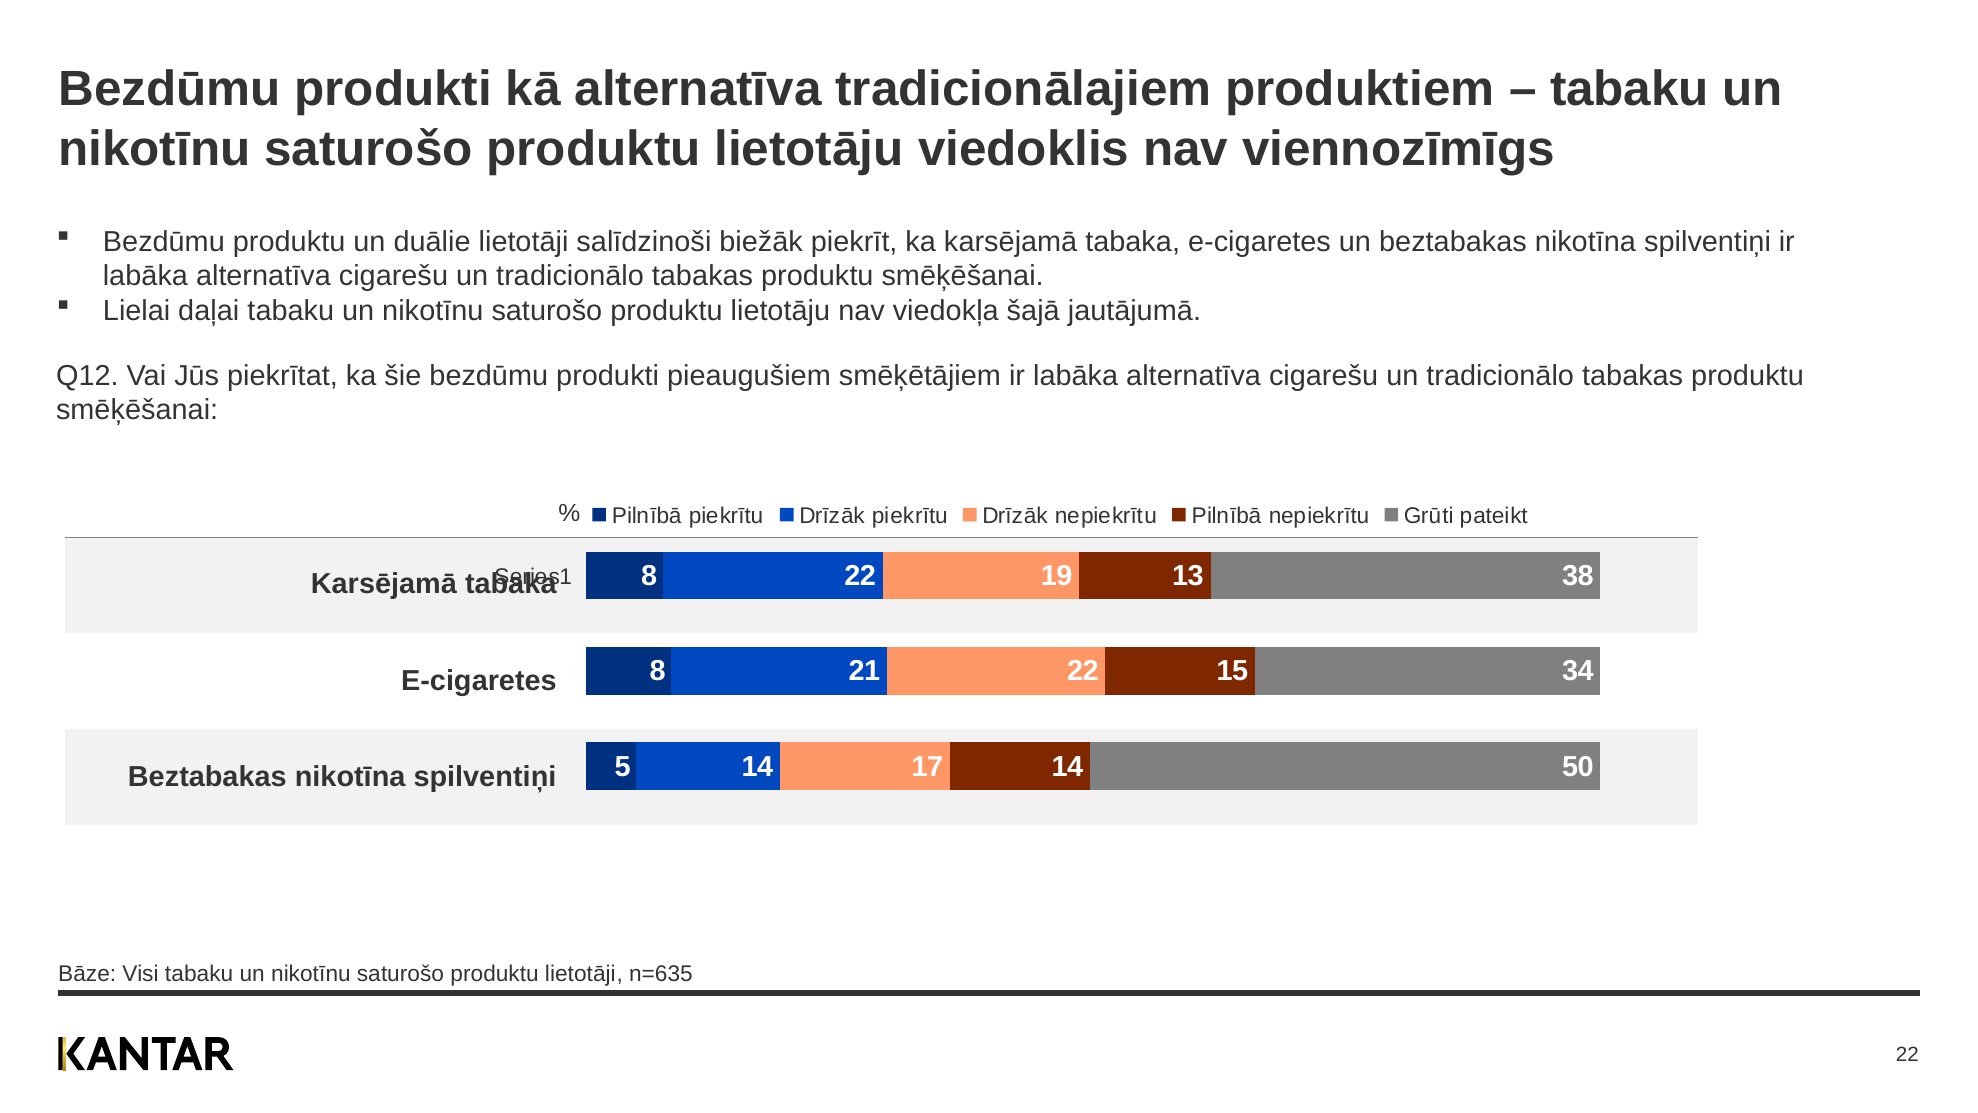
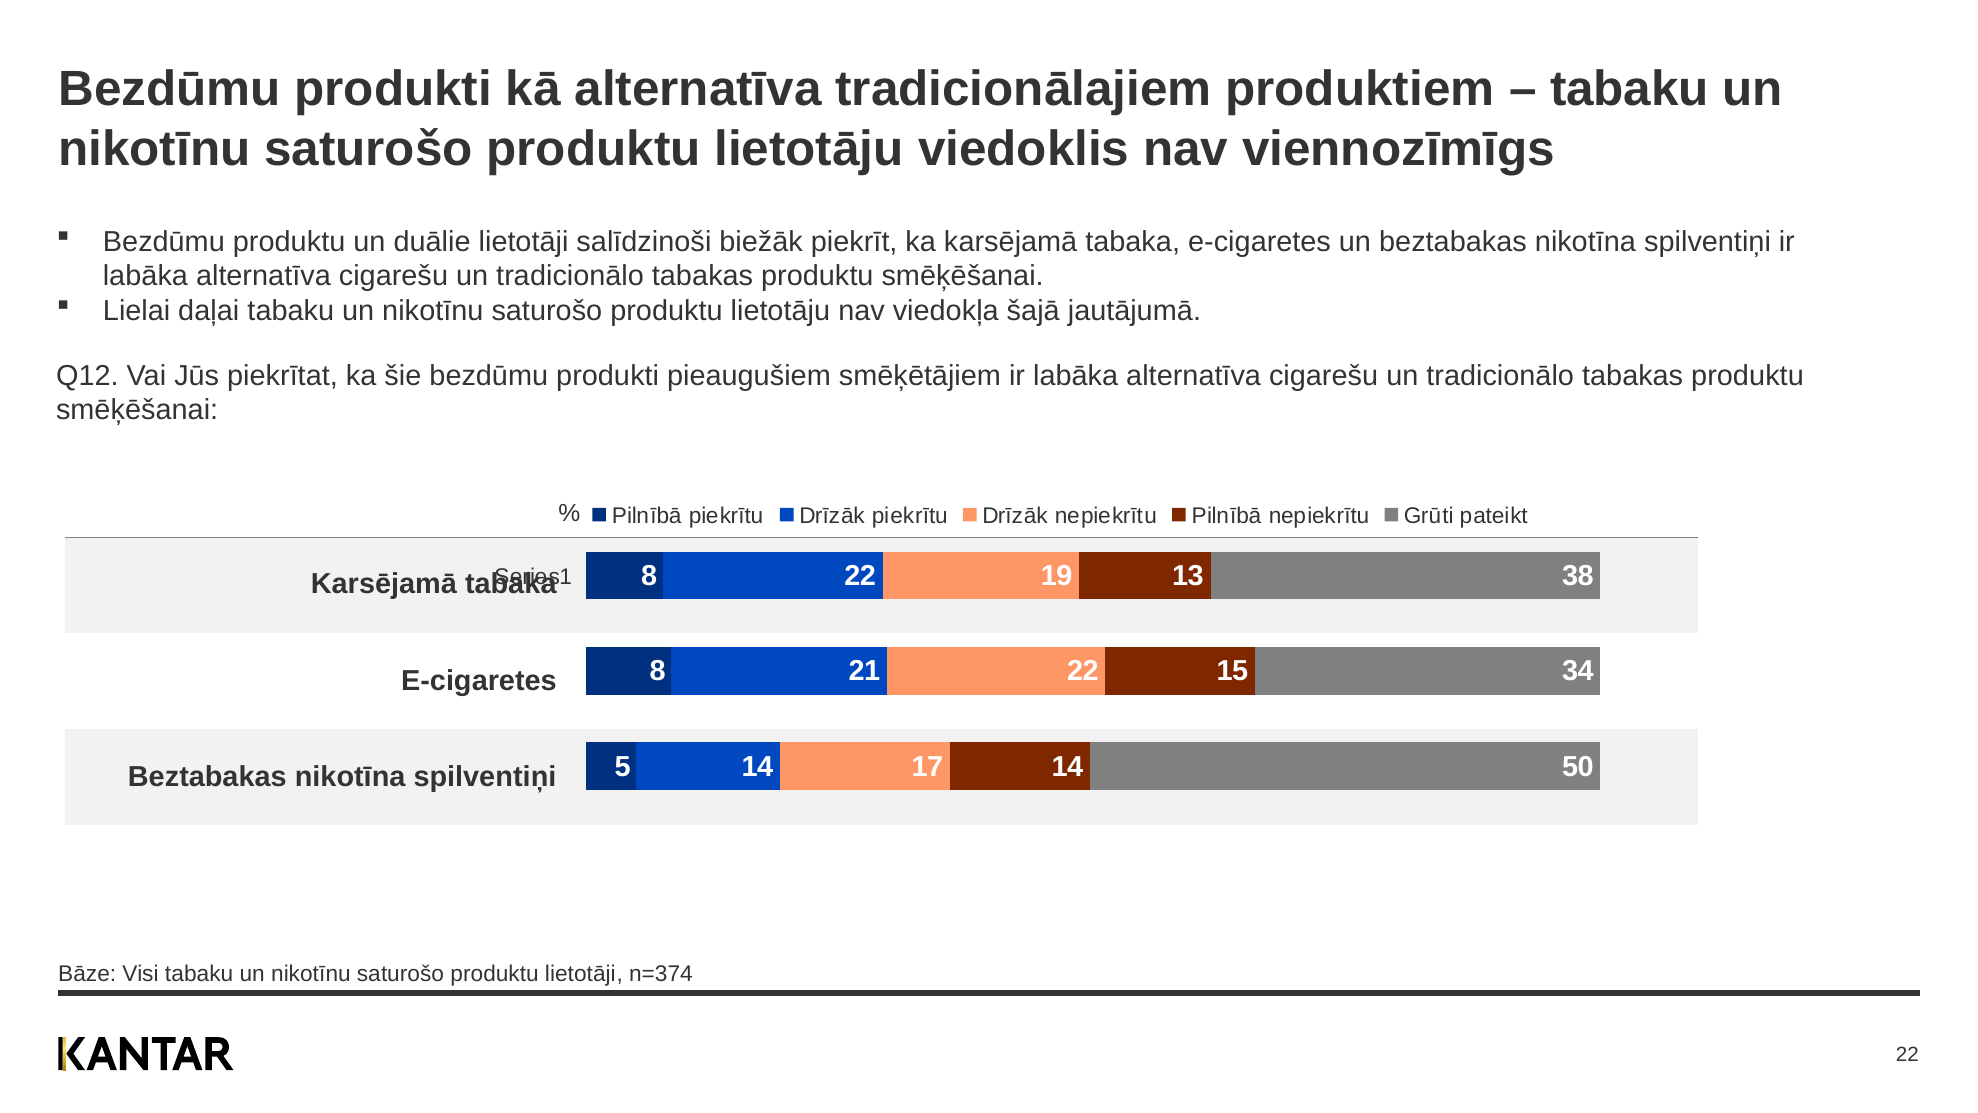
n=635: n=635 -> n=374
